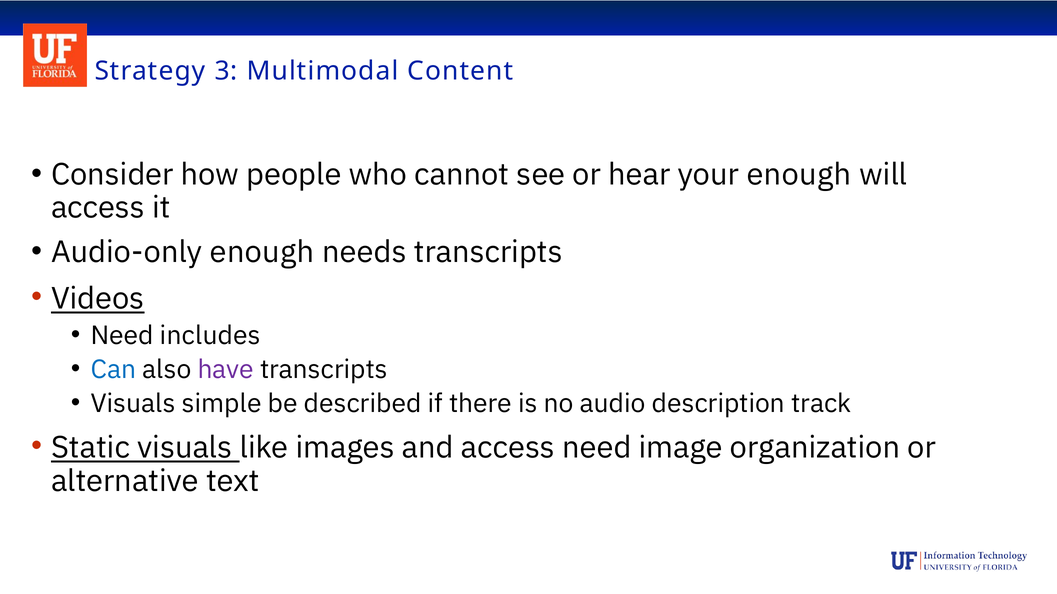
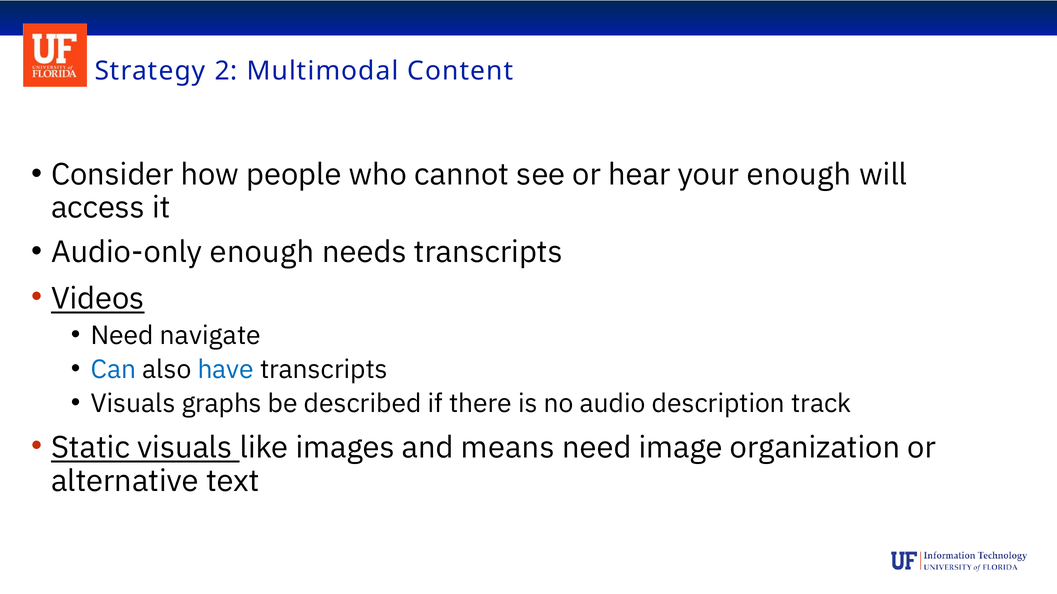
3: 3 -> 2
includes: includes -> navigate
have colour: purple -> blue
simple: simple -> graphs
and access: access -> means
